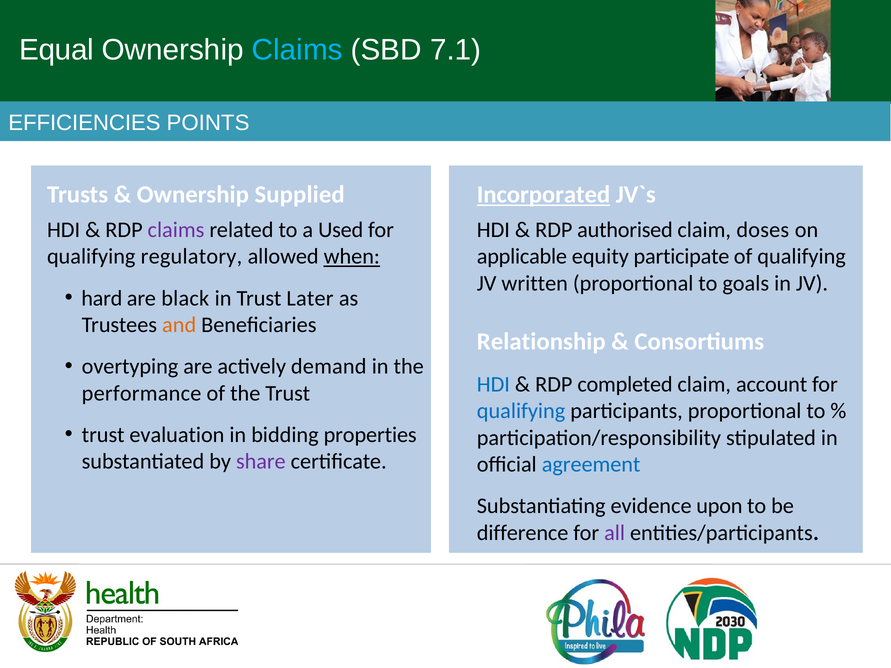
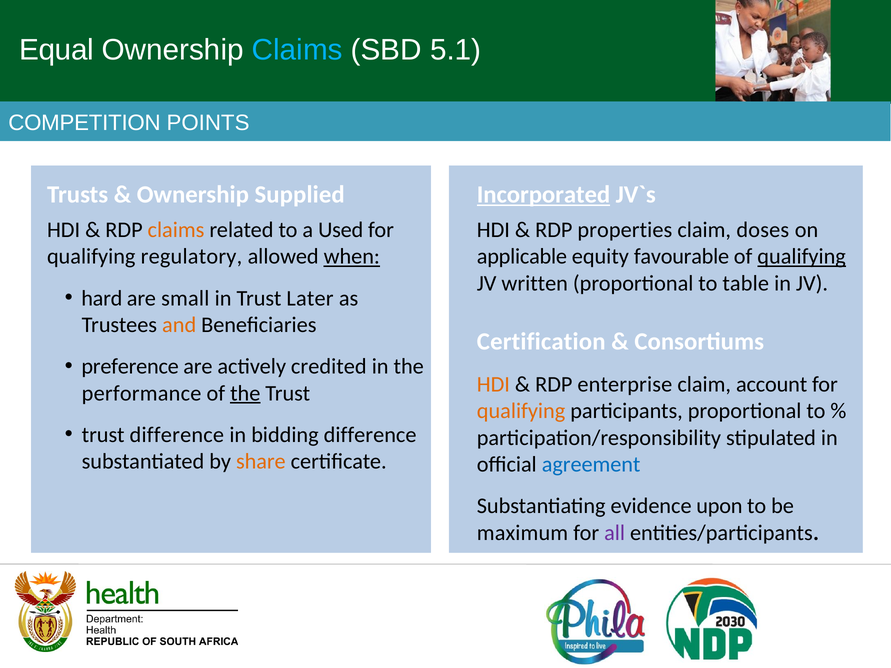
7.1: 7.1 -> 5.1
EFFICIENCIES: EFFICIENCIES -> COMPETITION
claims at (176, 230) colour: purple -> orange
authorised: authorised -> properties
participate: participate -> favourable
qualifying at (802, 257) underline: none -> present
goals: goals -> table
black: black -> small
Relationship: Relationship -> Certification
overtyping: overtyping -> preference
demand: demand -> credited
HDI at (493, 384) colour: blue -> orange
completed: completed -> enterprise
the at (245, 393) underline: none -> present
qualifying at (521, 411) colour: blue -> orange
trust evaluation: evaluation -> difference
bidding properties: properties -> difference
share colour: purple -> orange
difference: difference -> maximum
